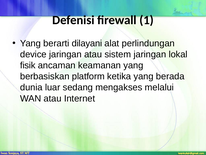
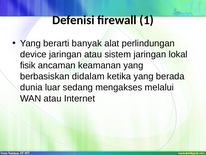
dilayani: dilayani -> banyak
platform: platform -> didalam
